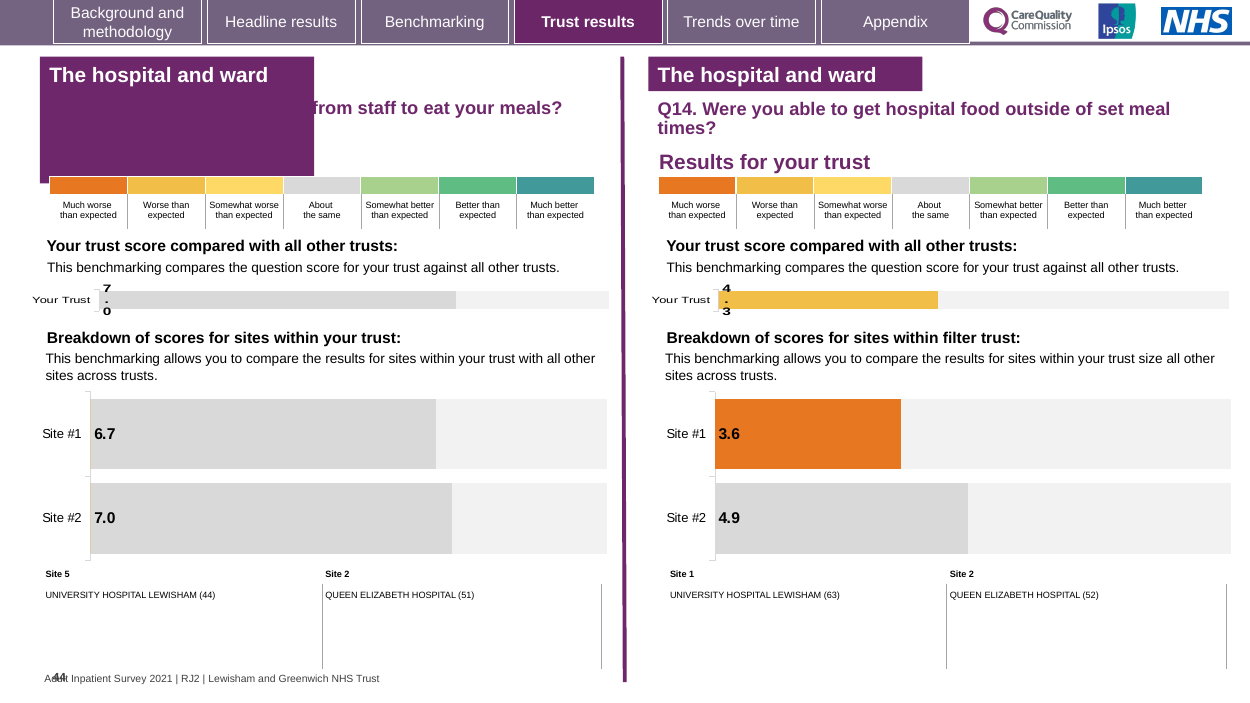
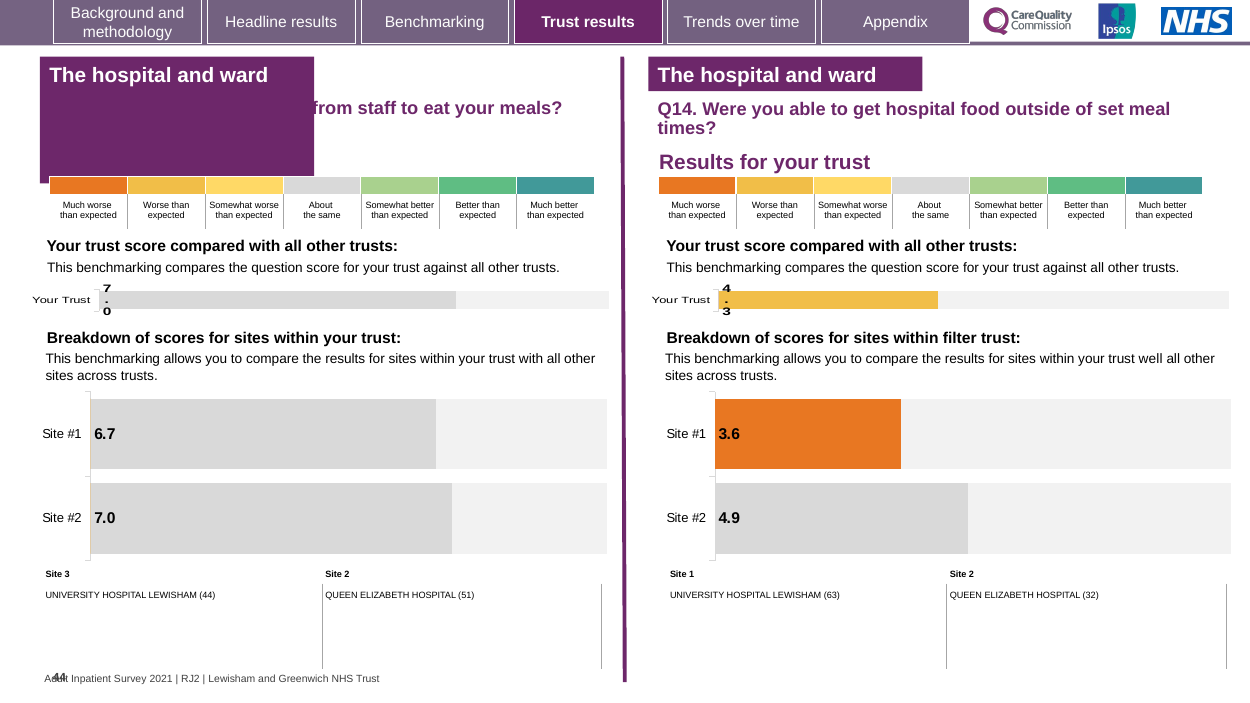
size: size -> well
Site 5: 5 -> 3
52: 52 -> 32
